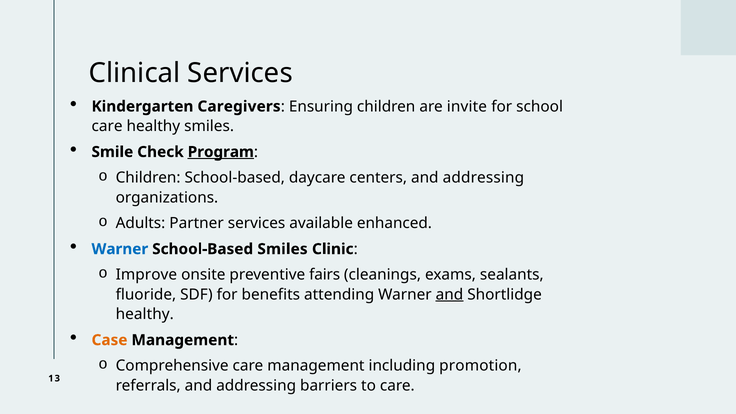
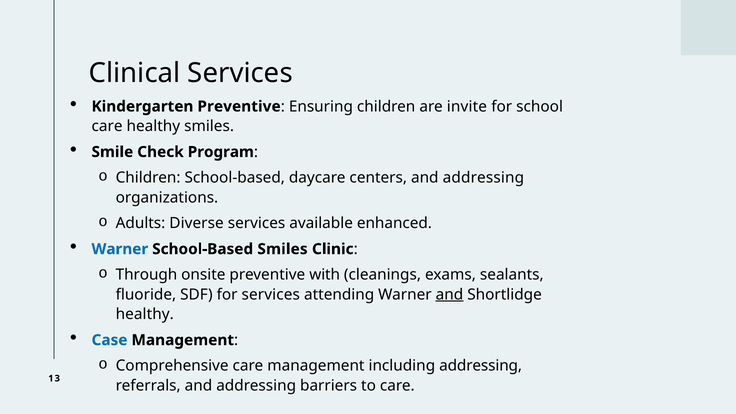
Kindergarten Caregivers: Caregivers -> Preventive
Program underline: present -> none
Partner: Partner -> Diverse
Improve: Improve -> Through
fairs: fairs -> with
for benefits: benefits -> services
Case colour: orange -> blue
including promotion: promotion -> addressing
